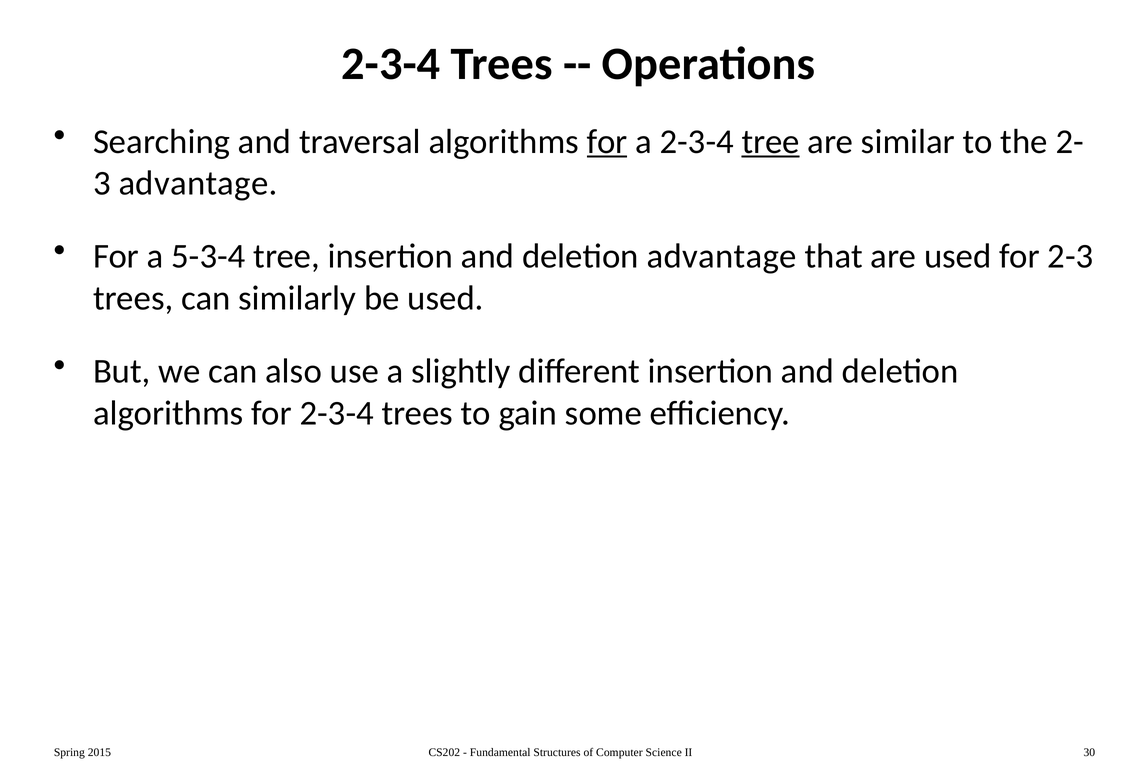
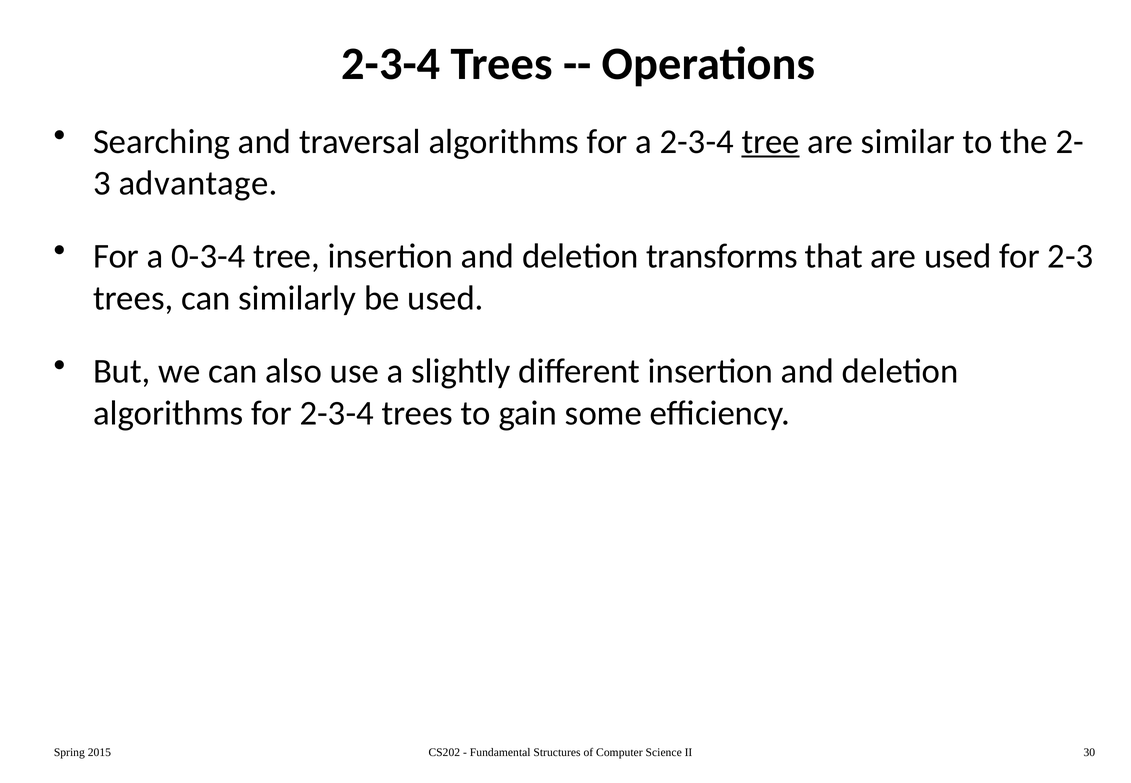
for at (607, 142) underline: present -> none
5-3-4: 5-3-4 -> 0-3-4
deletion advantage: advantage -> transforms
